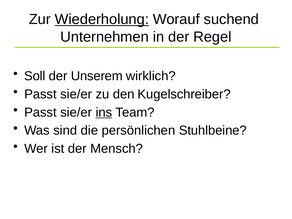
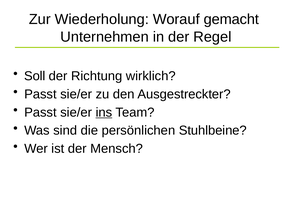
Wiederholung underline: present -> none
suchend: suchend -> gemacht
Unserem: Unserem -> Richtung
Kugelschreiber: Kugelschreiber -> Ausgestreckter
